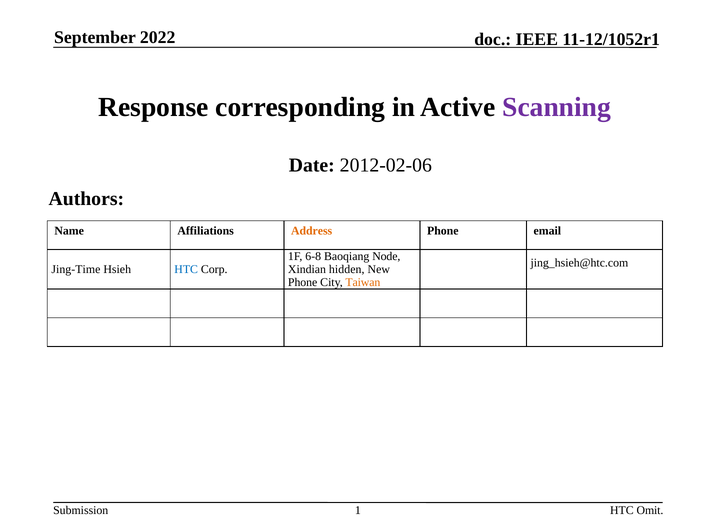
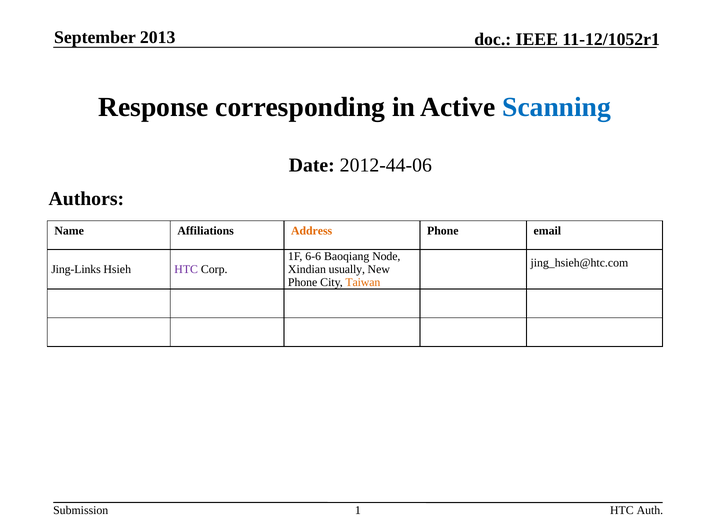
2022: 2022 -> 2013
Scanning colour: purple -> blue
2012-02-06: 2012-02-06 -> 2012-44-06
6-8: 6-8 -> 6-6
Jing-Time: Jing-Time -> Jing-Links
HTC at (186, 270) colour: blue -> purple
hidden: hidden -> usually
Omit: Omit -> Auth
